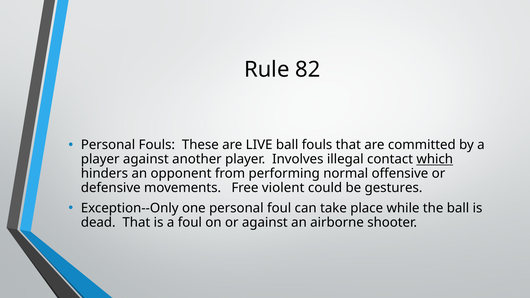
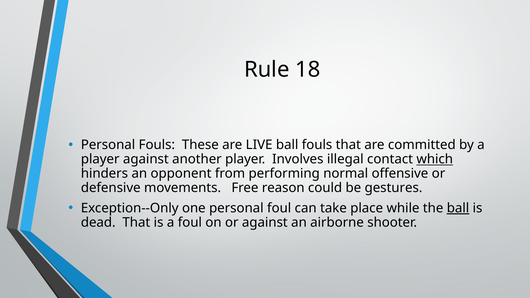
82: 82 -> 18
violent: violent -> reason
ball at (458, 208) underline: none -> present
